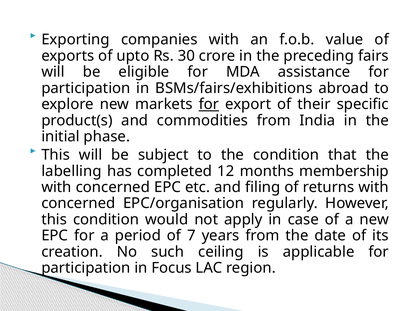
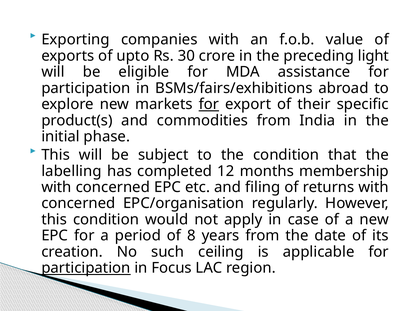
fairs: fairs -> light
7: 7 -> 8
participation at (86, 268) underline: none -> present
